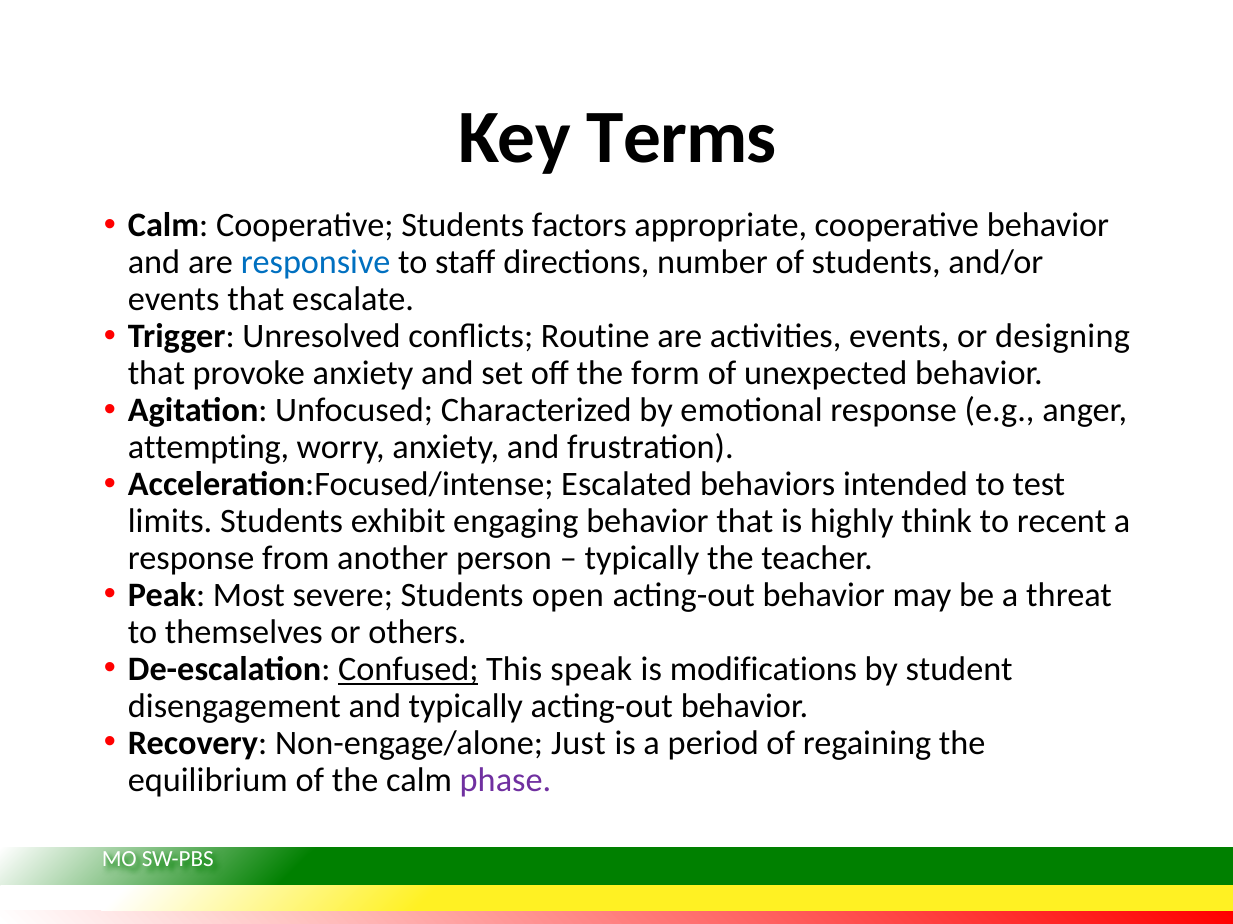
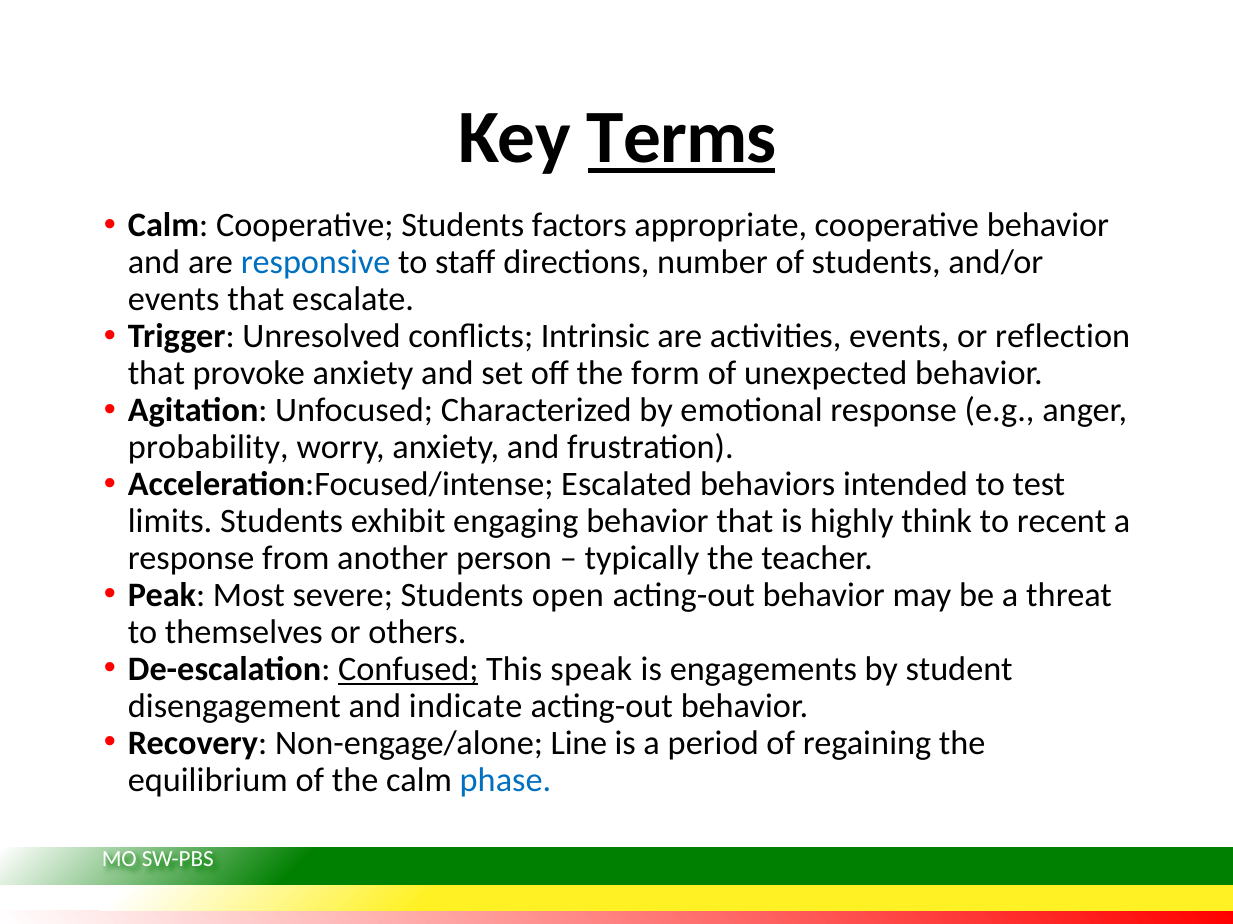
Terms underline: none -> present
Routine: Routine -> Intrinsic
designing: designing -> reflection
attempting: attempting -> probability
modifications: modifications -> engagements
and typically: typically -> indicate
Just: Just -> Line
phase colour: purple -> blue
